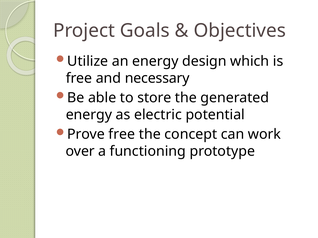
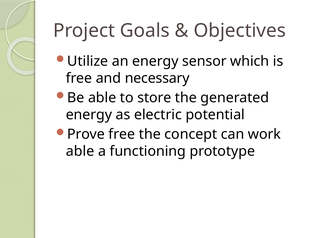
design: design -> sensor
over at (80, 152): over -> able
